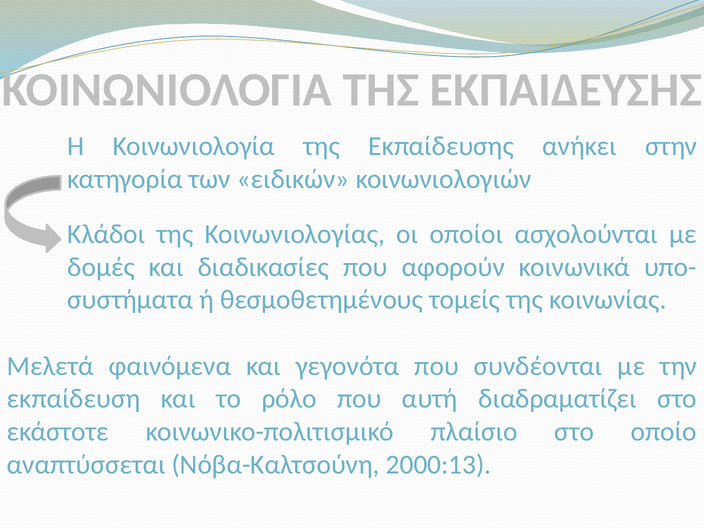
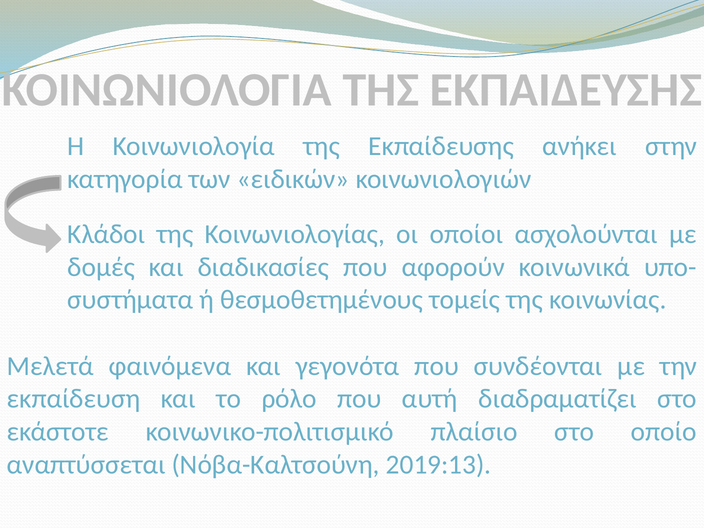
2000:13: 2000:13 -> 2019:13
